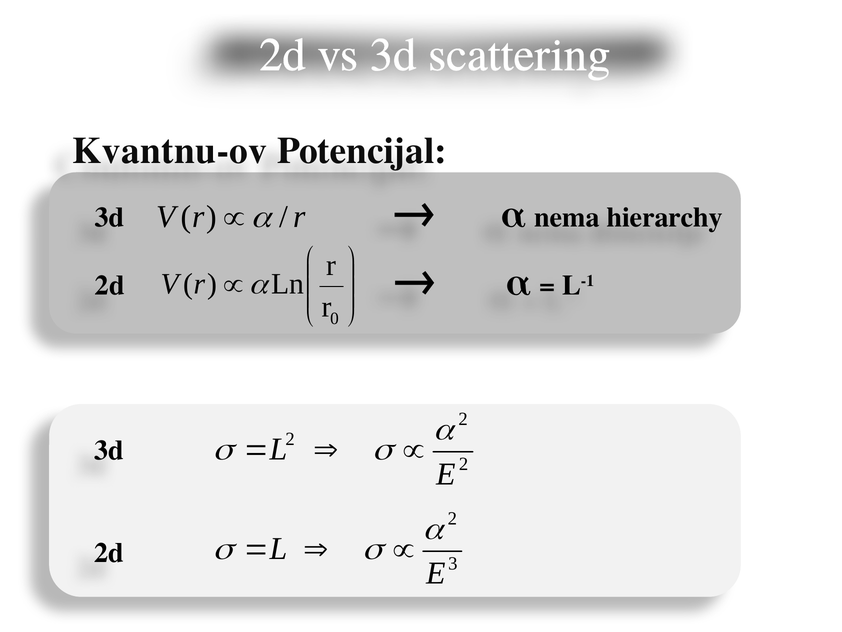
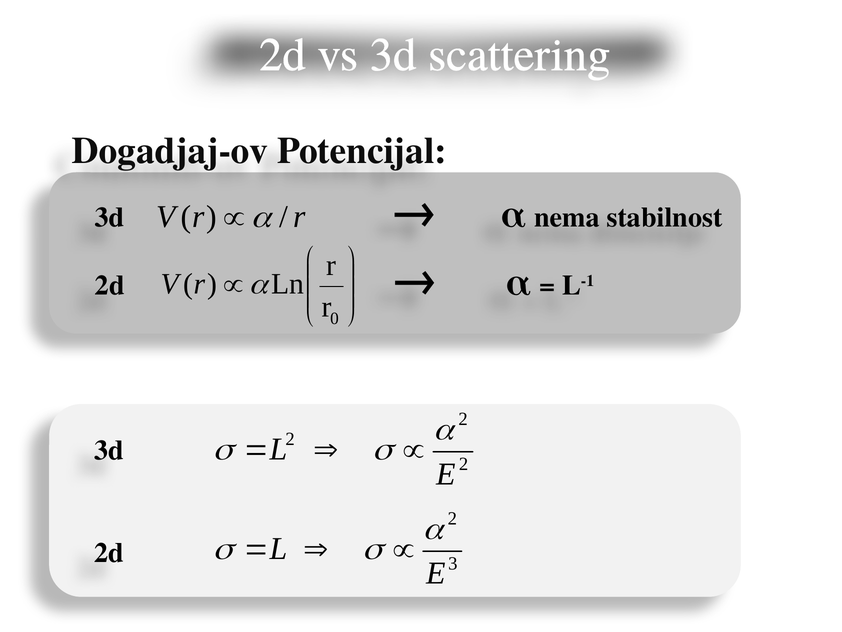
Kvantnu-ov: Kvantnu-ov -> Dogadjaj-ov
hierarchy: hierarchy -> stabilnost
